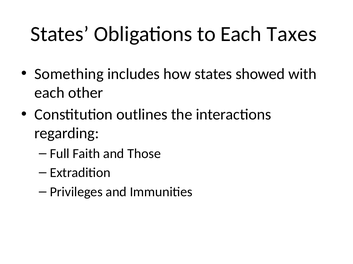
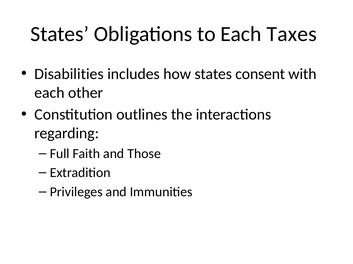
Something: Something -> Disabilities
showed: showed -> consent
